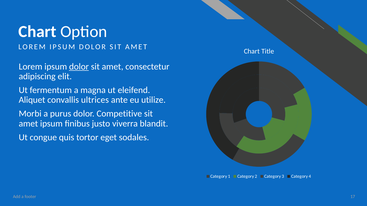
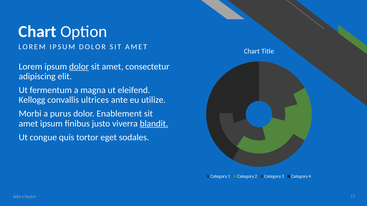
Aliquet: Aliquet -> Kellogg
Competitive: Competitive -> Enablement
blandit underline: none -> present
